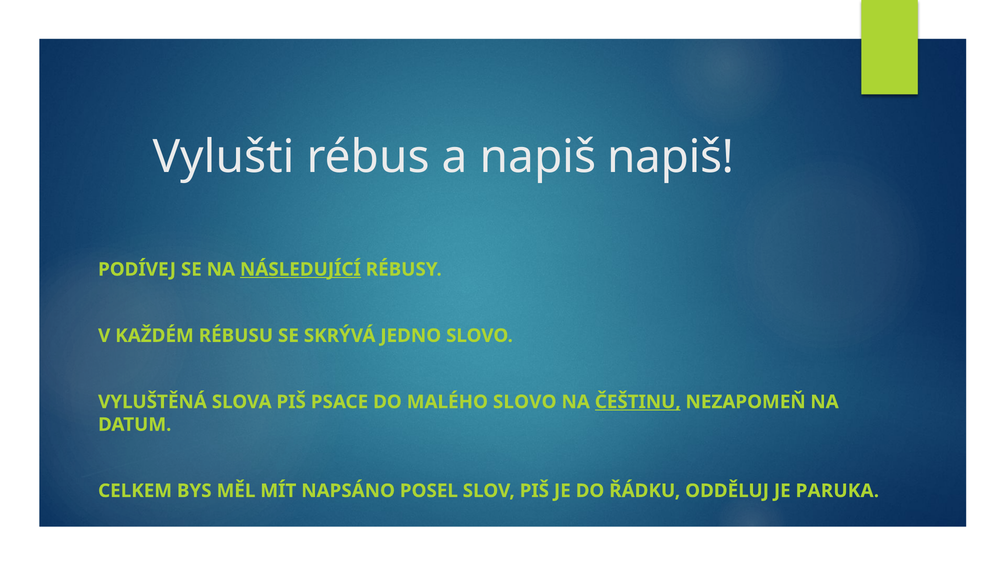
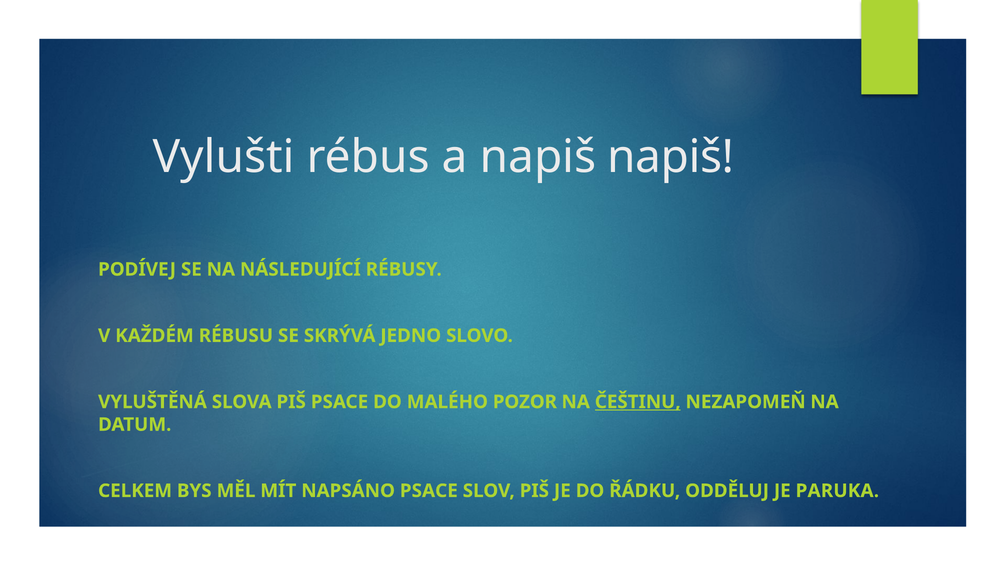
NÁSLEDUJÍCÍ underline: present -> none
MALÉHO SLOVO: SLOVO -> POZOR
NAPSÁNO POSEL: POSEL -> PSACE
